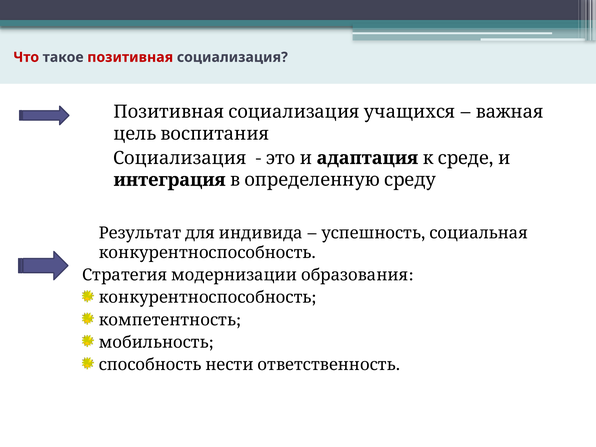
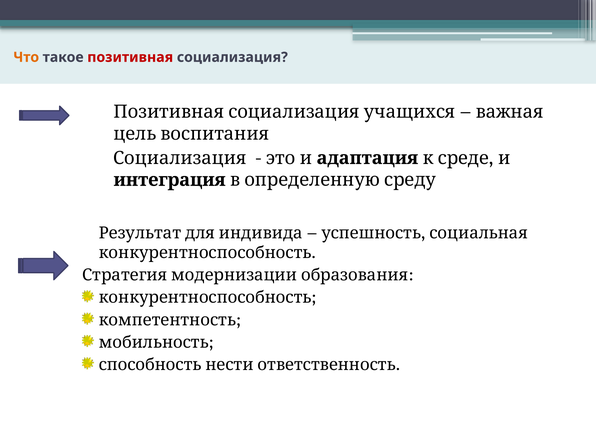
Что colour: red -> orange
